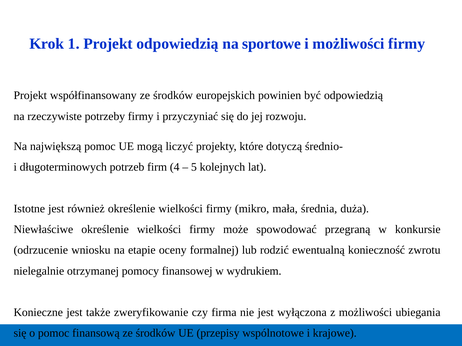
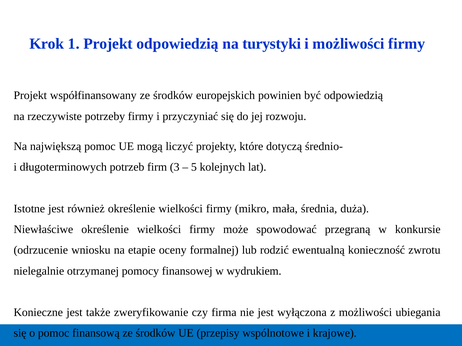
sportowe: sportowe -> turystyki
4: 4 -> 3
